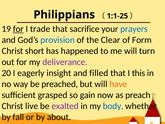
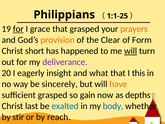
trade: trade -> grace
that sacrifice: sacrifice -> grasped
prayers colour: blue -> orange
provision colour: blue -> orange
will at (131, 51) underline: none -> present
filled: filled -> what
preached: preached -> sincerely
preach: preach -> depths
live: live -> last
exalted colour: purple -> blue
fall: fall -> stir
about: about -> reach
